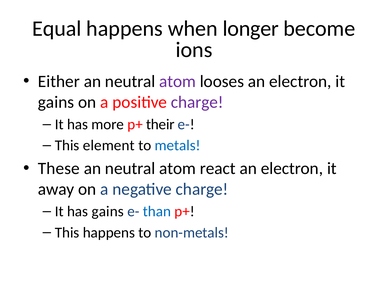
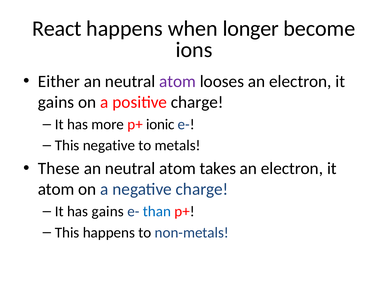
Equal: Equal -> React
charge at (197, 102) colour: purple -> black
their: their -> ionic
This element: element -> negative
metals colour: blue -> black
react: react -> takes
away at (56, 189): away -> atom
